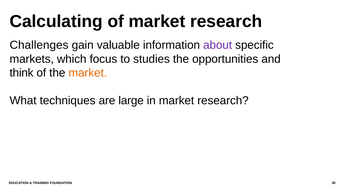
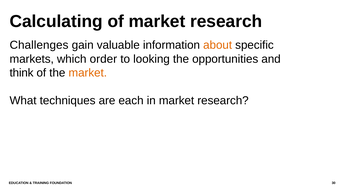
about colour: purple -> orange
focus: focus -> order
studies: studies -> looking
large: large -> each
